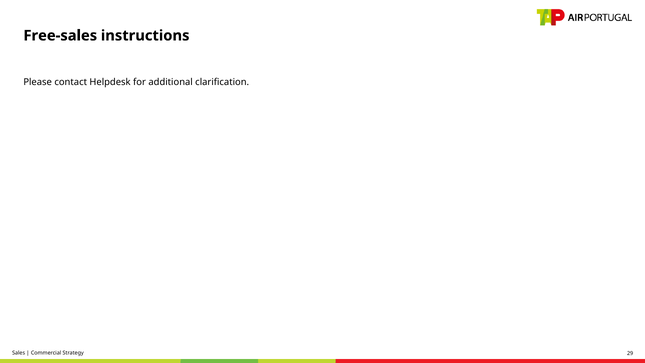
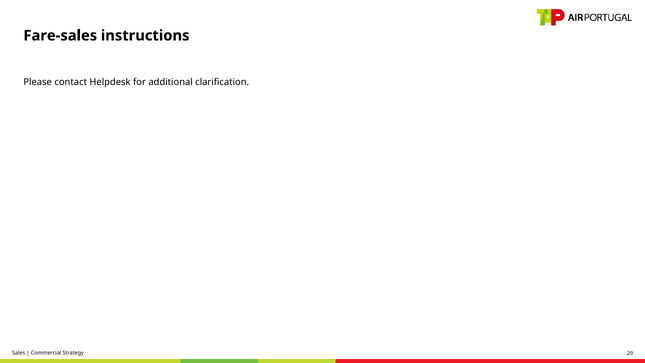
Free-sales: Free-sales -> Fare-sales
